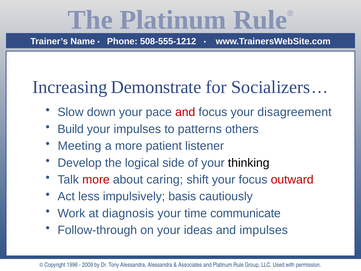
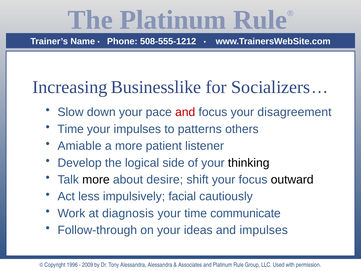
Demonstrate: Demonstrate -> Businesslike
Build at (71, 129): Build -> Time
Meeting: Meeting -> Amiable
more at (96, 179) colour: red -> black
caring: caring -> desire
outward colour: red -> black
basis: basis -> facial
